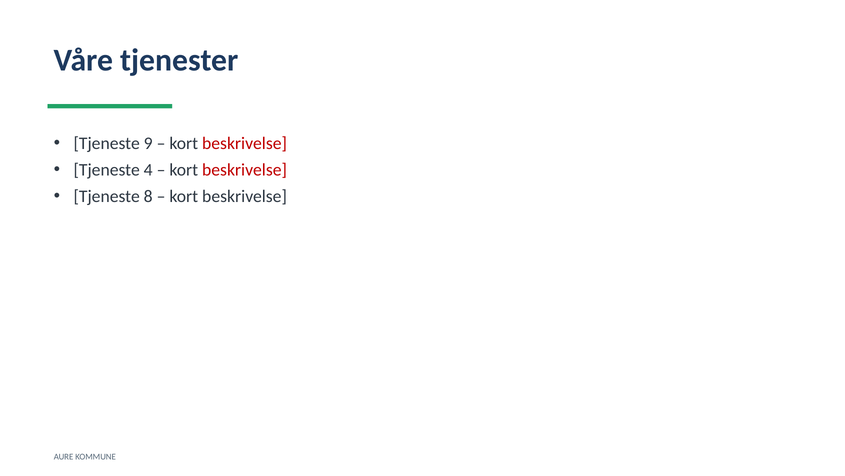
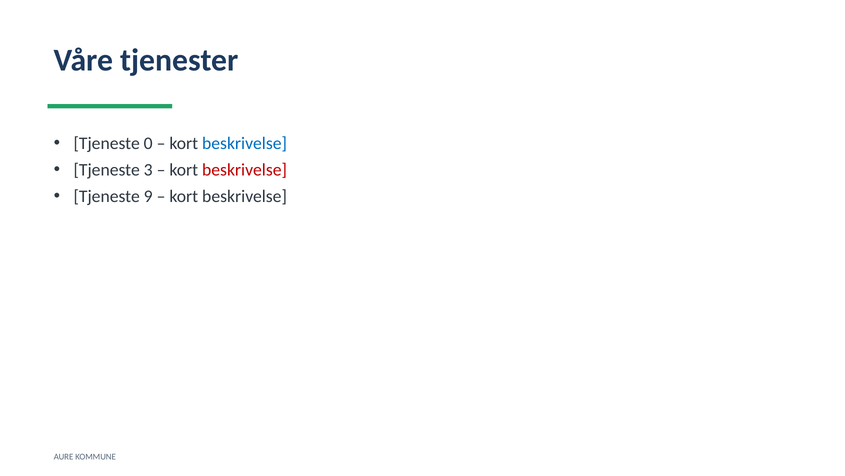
9: 9 -> 0
beskrivelse at (245, 143) colour: red -> blue
4: 4 -> 3
8: 8 -> 9
